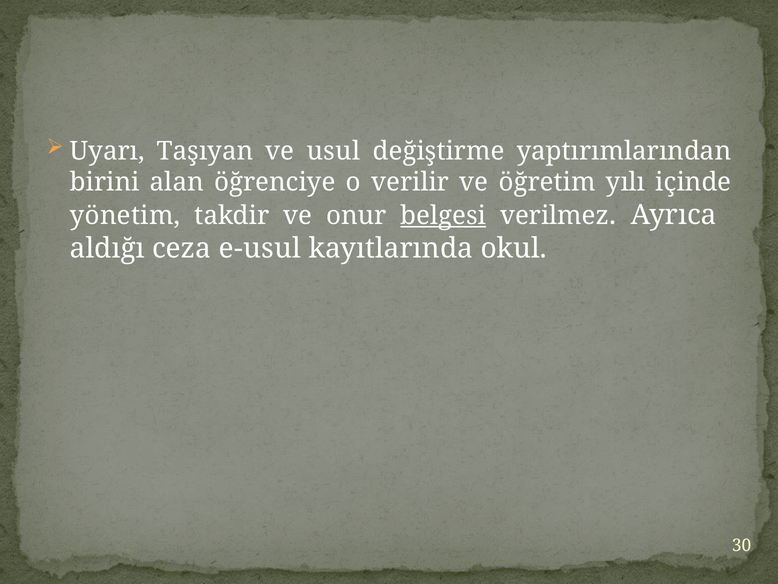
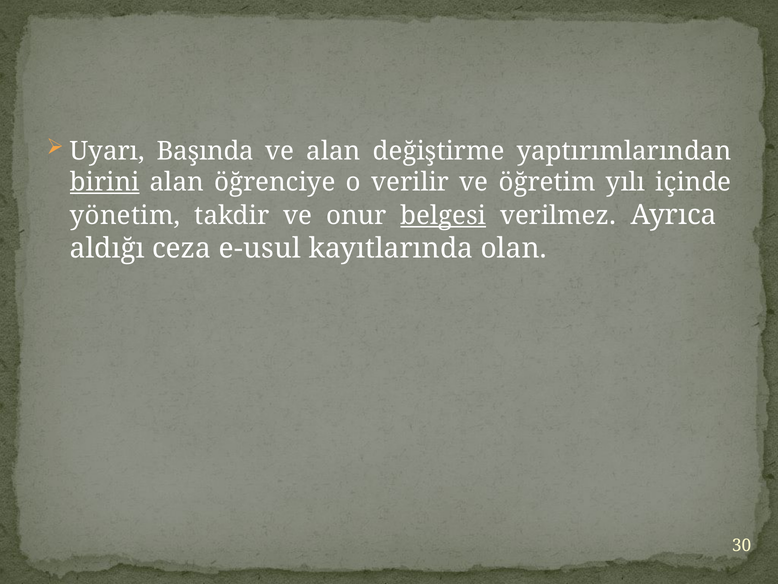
Taşıyan: Taşıyan -> Başında
ve usul: usul -> alan
birini underline: none -> present
okul: okul -> olan
